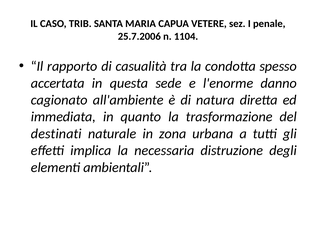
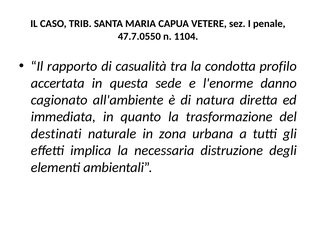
25.7.2006: 25.7.2006 -> 47.7.0550
spesso: spesso -> profilo
